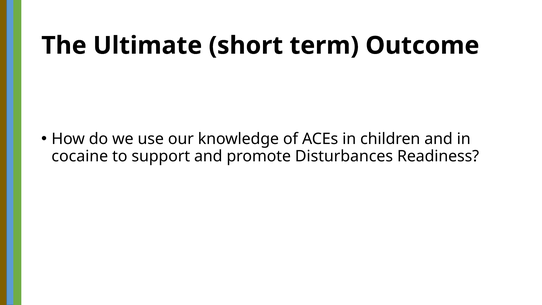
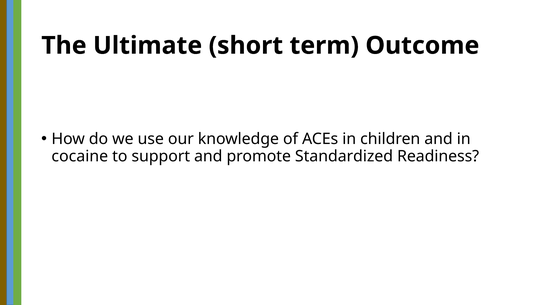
Disturbances: Disturbances -> Standardized
